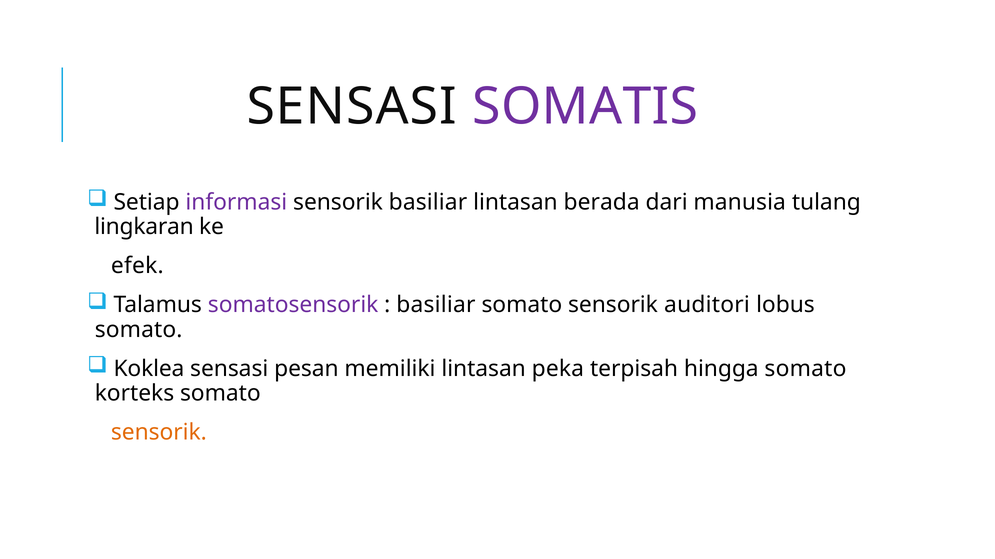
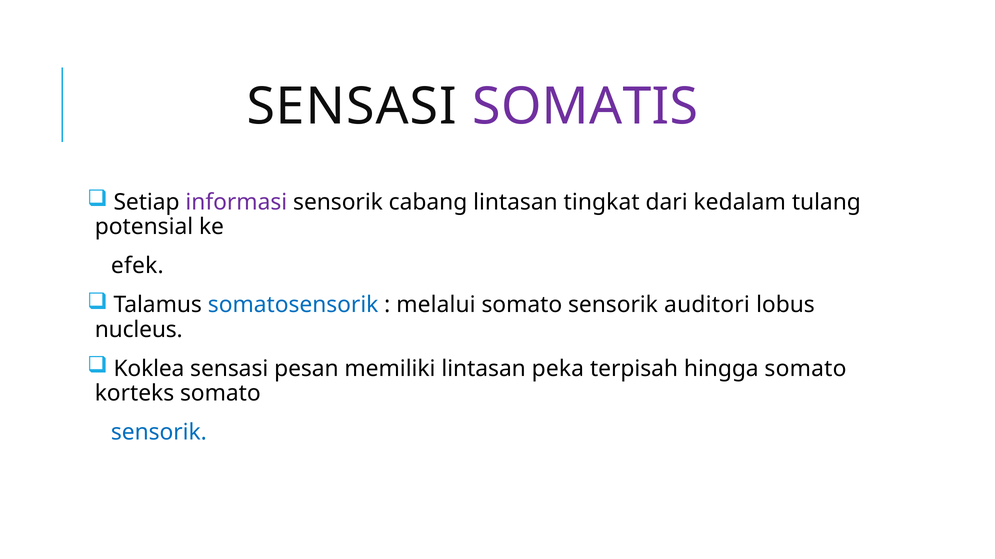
sensorik basiliar: basiliar -> cabang
berada: berada -> tingkat
manusia: manusia -> kedalam
lingkaran: lingkaran -> potensial
somatosensorik colour: purple -> blue
basiliar at (436, 305): basiliar -> melalui
somato at (139, 330): somato -> nucleus
sensorik at (159, 433) colour: orange -> blue
